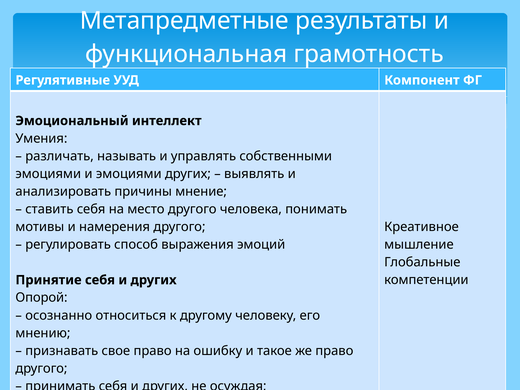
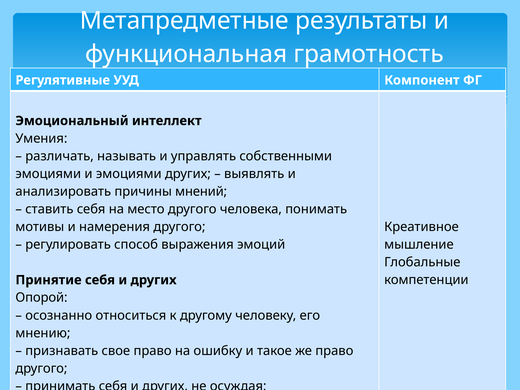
мнение: мнение -> мнений
